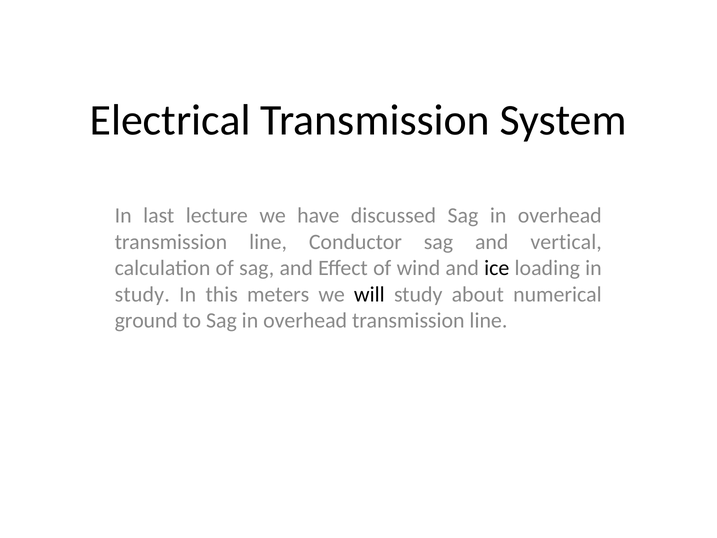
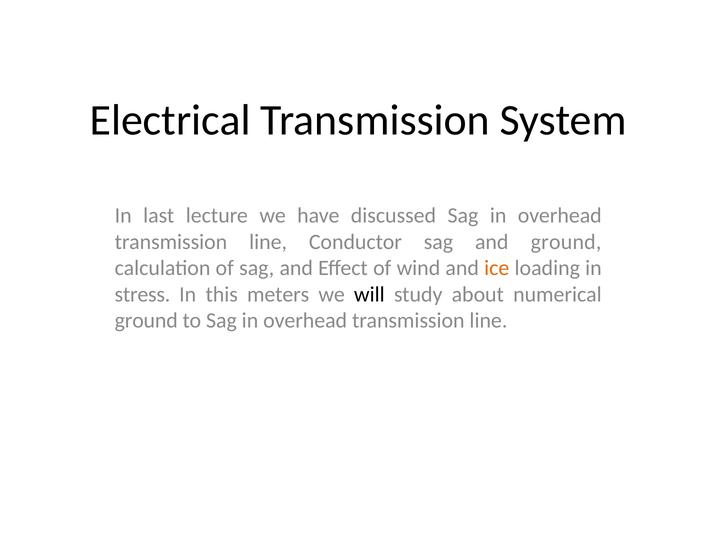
and vertical: vertical -> ground
ice colour: black -> orange
study at (142, 294): study -> stress
